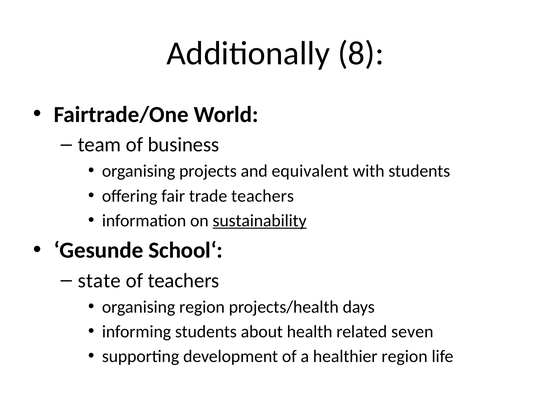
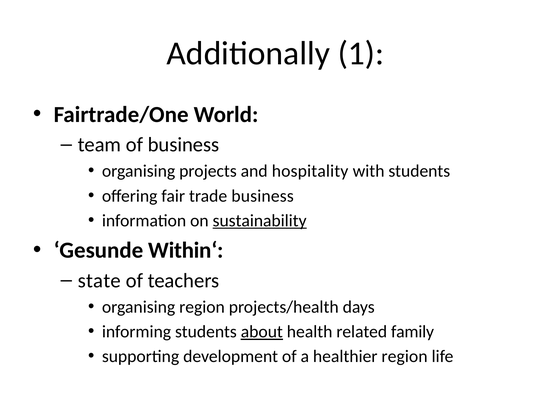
8: 8 -> 1
equivalent: equivalent -> hospitality
trade teachers: teachers -> business
School‘: School‘ -> Within‘
about underline: none -> present
seven: seven -> family
